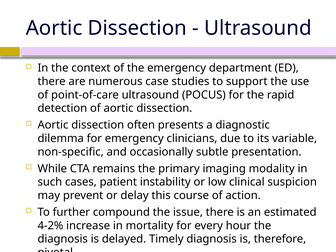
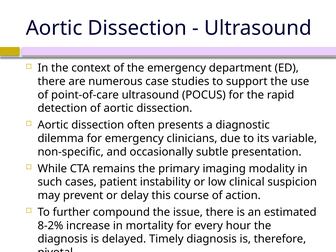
4-2%: 4-2% -> 8-2%
